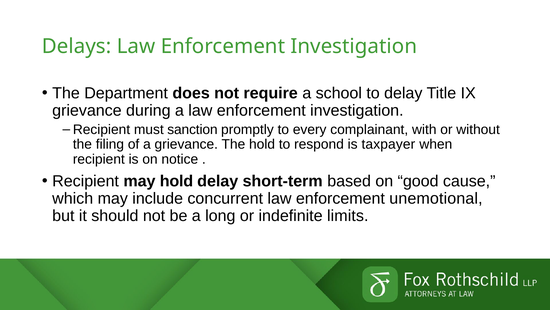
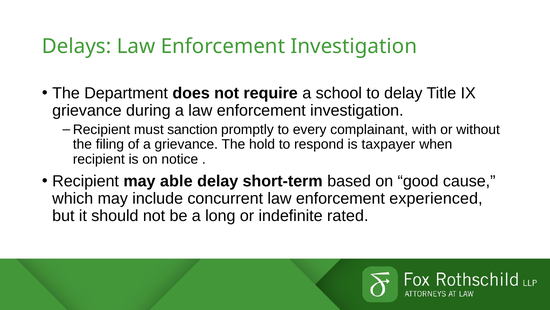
may hold: hold -> able
unemotional: unemotional -> experienced
limits: limits -> rated
